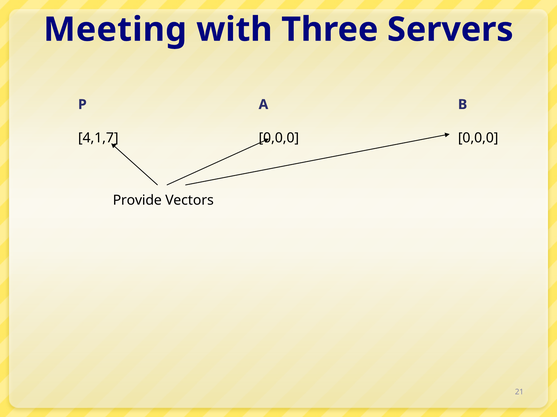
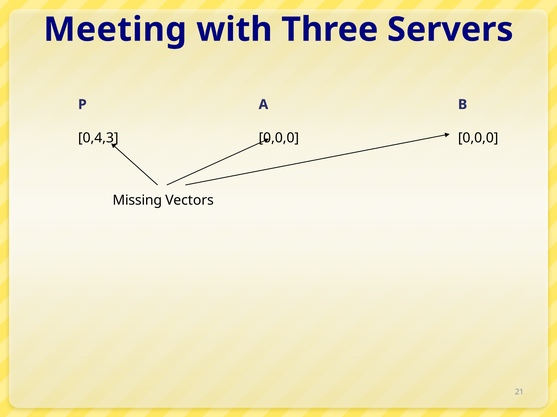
4,1,7: 4,1,7 -> 0,4,3
Provide: Provide -> Missing
